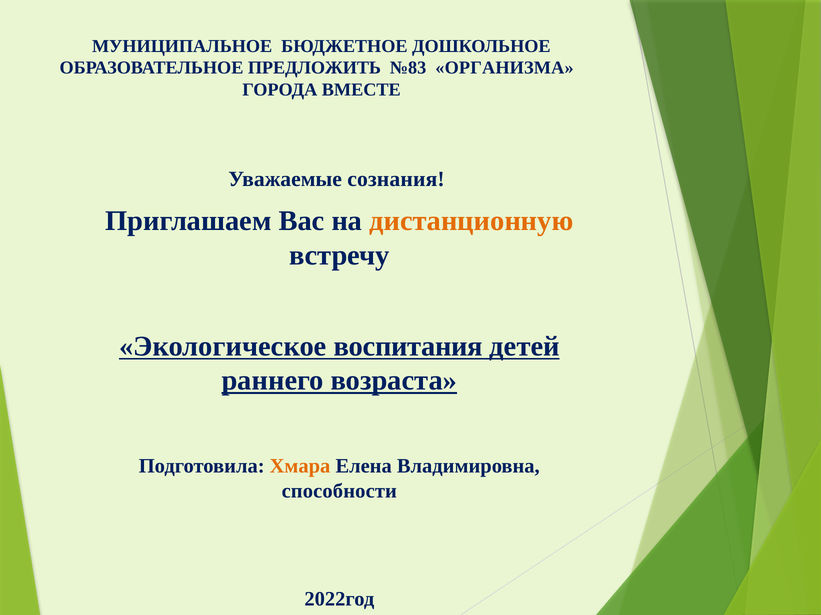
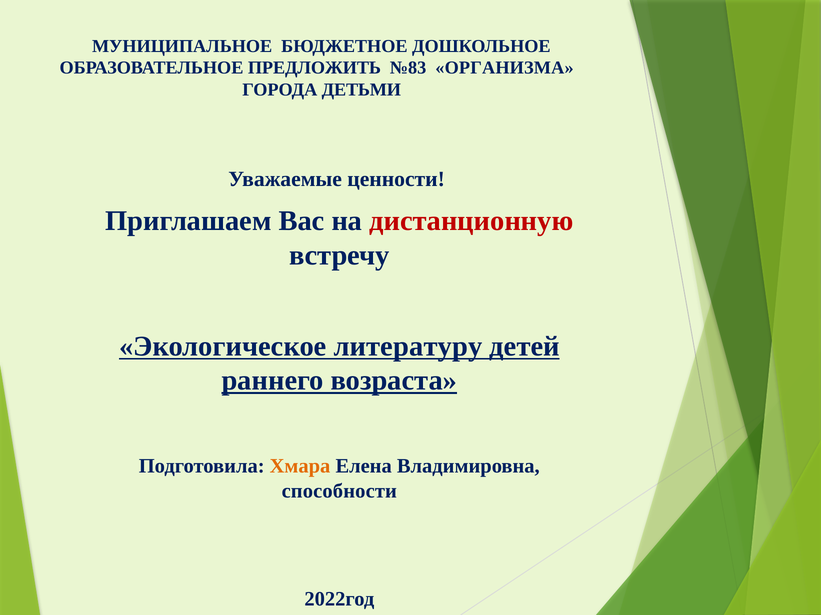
ВМЕСТЕ: ВМЕСТЕ -> ДЕТЬМИ
сознания: сознания -> ценности
дистанционную colour: orange -> red
воспитания: воспитания -> литературу
